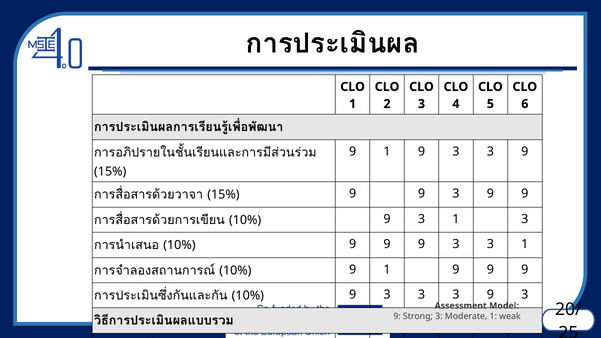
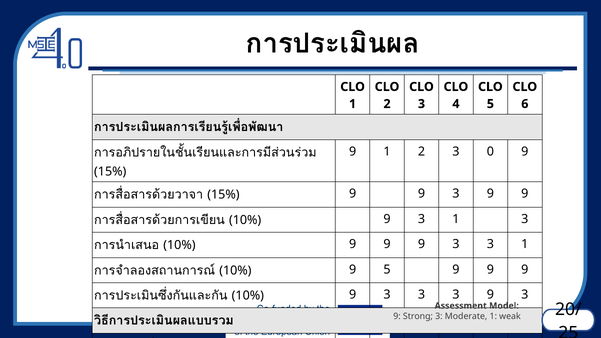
9 at (421, 152): 9 -> 2
3 at (490, 152): 3 -> 0
10% 9 1: 1 -> 5
